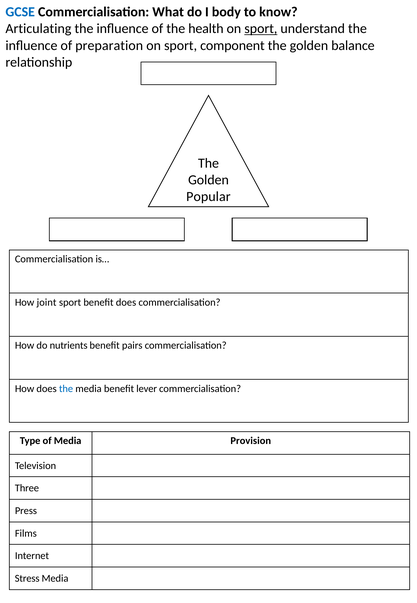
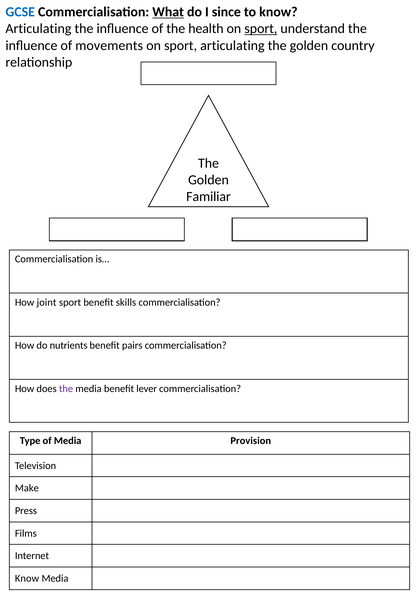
What underline: none -> present
body: body -> since
preparation: preparation -> movements
sport component: component -> articulating
balance: balance -> country
Popular: Popular -> Familiar
benefit does: does -> skills
the at (66, 388) colour: blue -> purple
Three: Three -> Make
Stress at (27, 578): Stress -> Know
